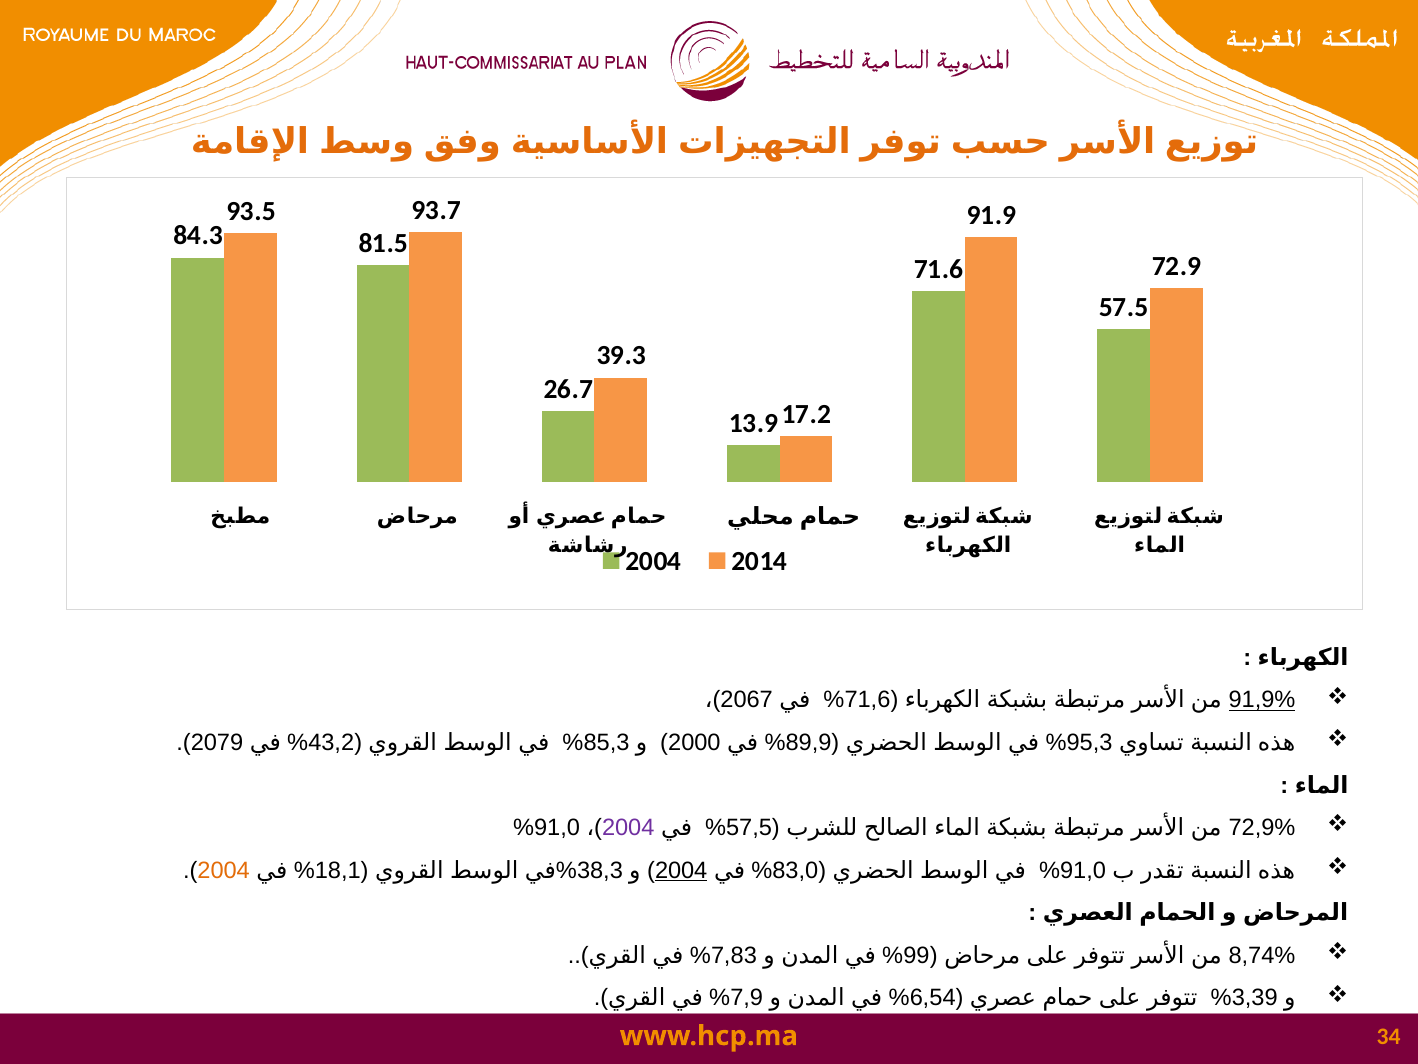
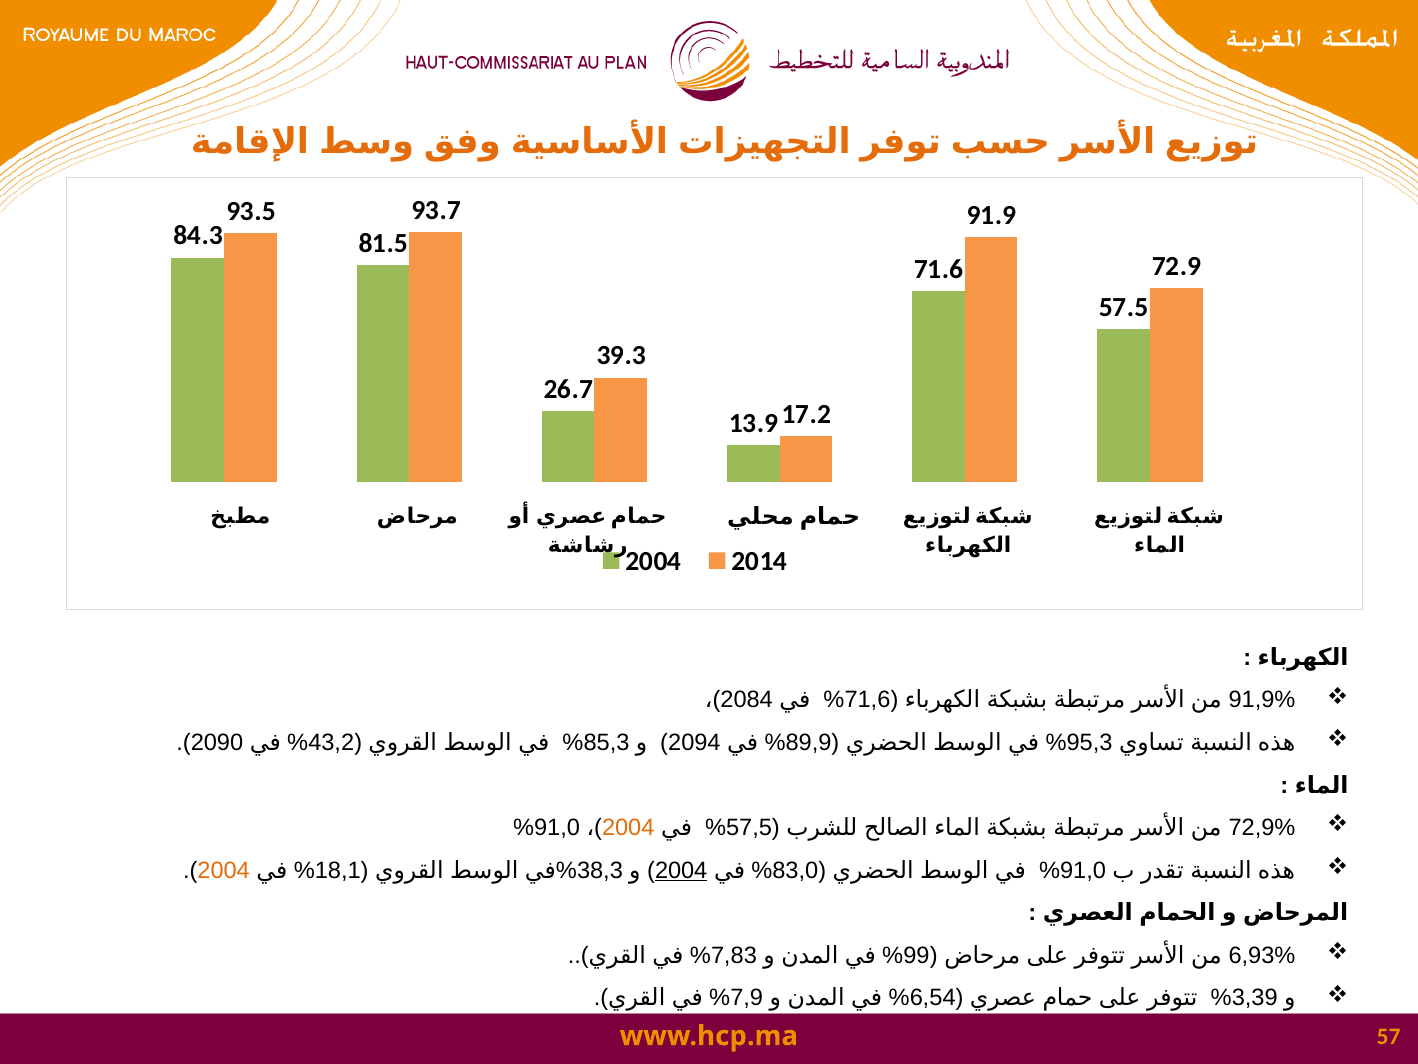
2067: 2067 -> 2084
91,9% underline: present -> none
2079: 2079 -> 2090
2000: 2000 -> 2094
2004 at (628, 827) colour: purple -> orange
8,74%: 8,74% -> 6,93%
34: 34 -> 57
